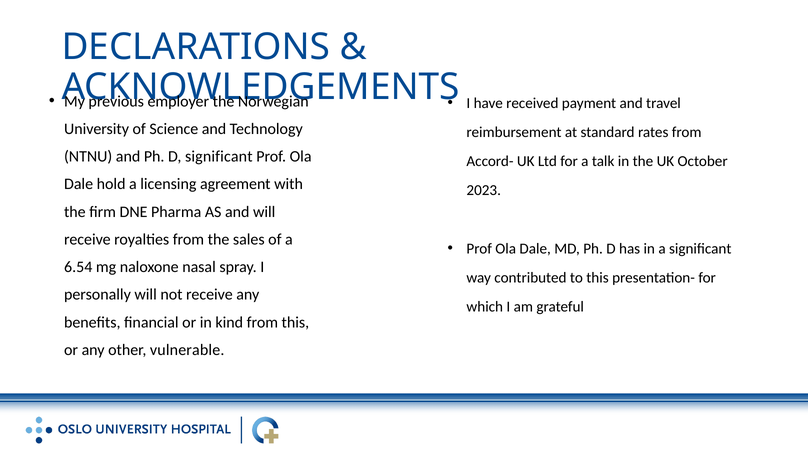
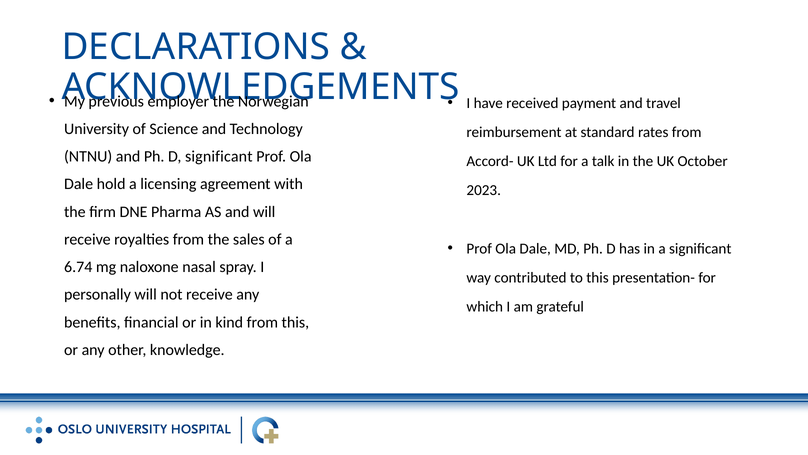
6.54: 6.54 -> 6.74
vulnerable: vulnerable -> knowledge
